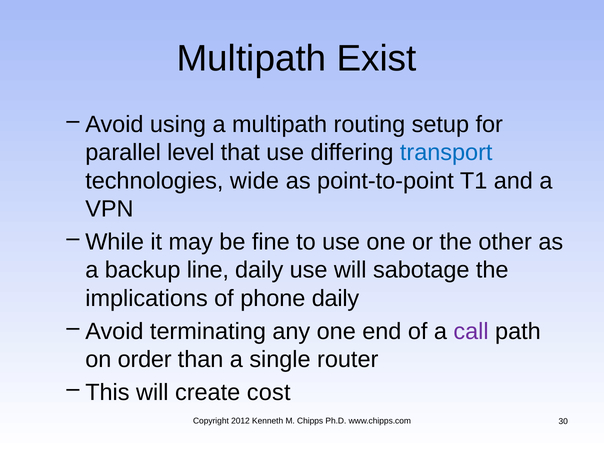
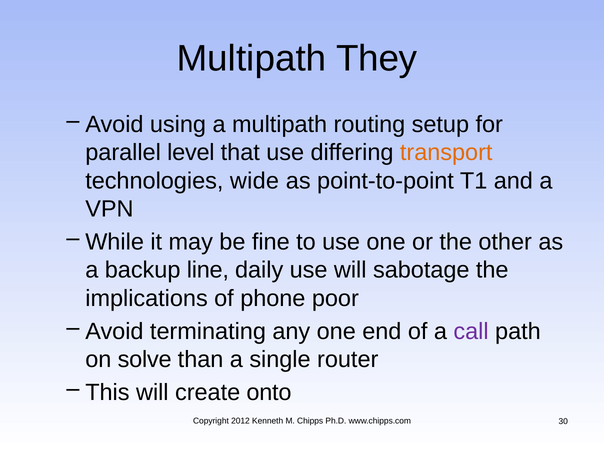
Exist: Exist -> They
transport colour: blue -> orange
phone daily: daily -> poor
order: order -> solve
cost: cost -> onto
